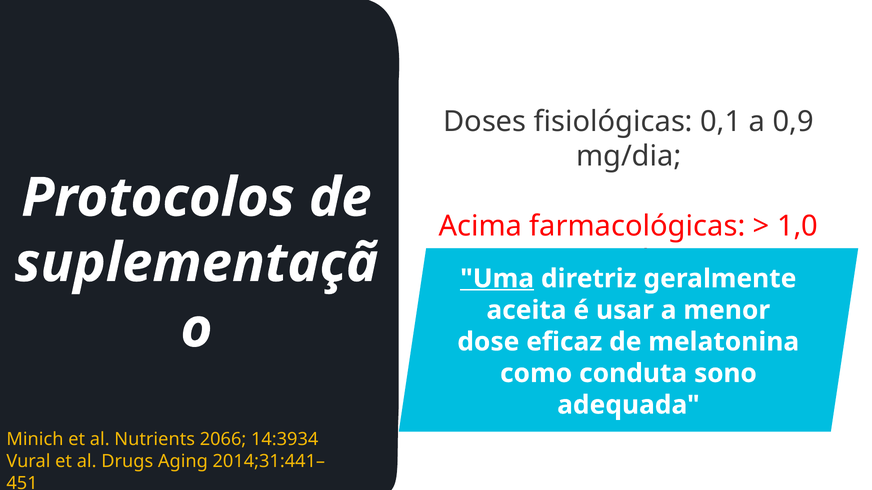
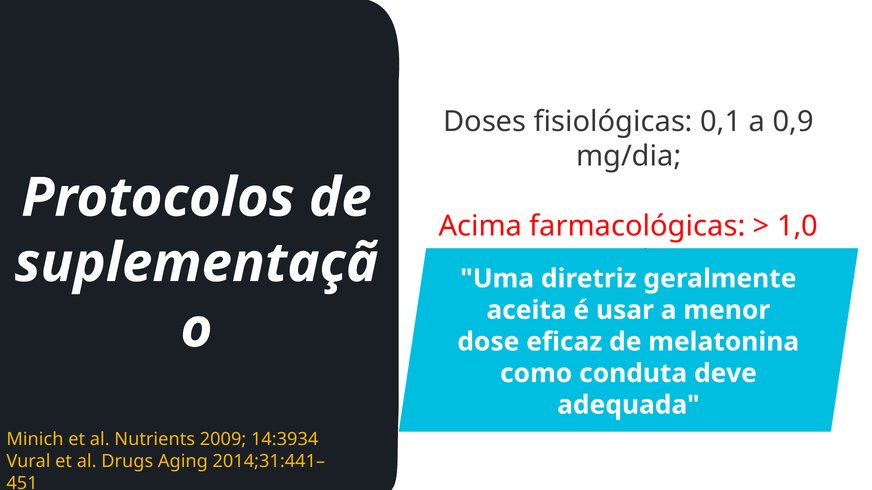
Uma underline: present -> none
sono: sono -> deve
2066: 2066 -> 2009
